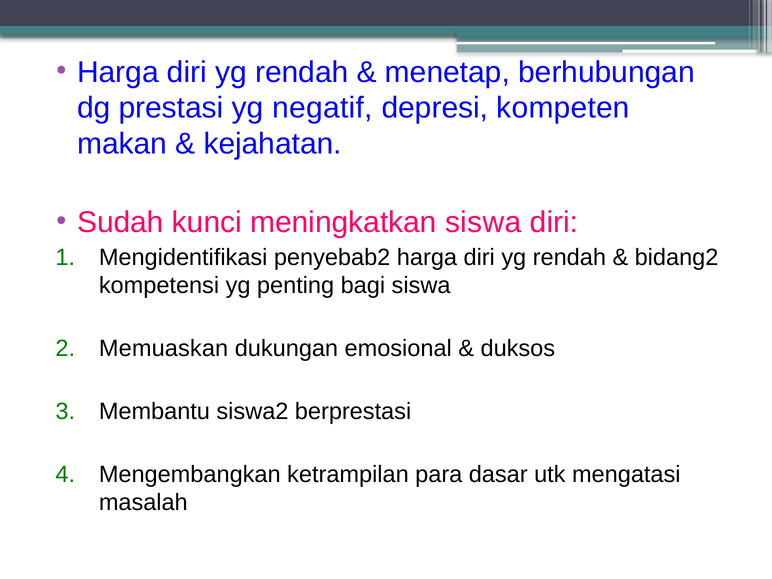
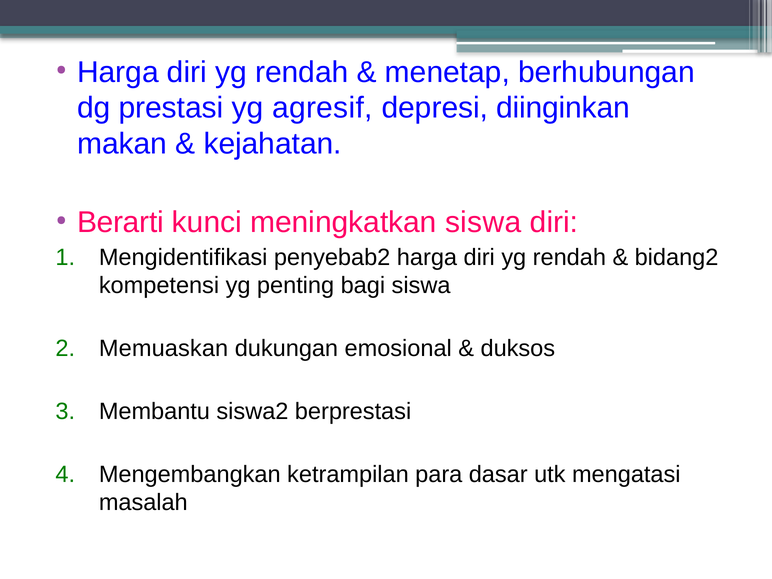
negatif: negatif -> agresif
kompeten: kompeten -> diinginkan
Sudah: Sudah -> Berarti
